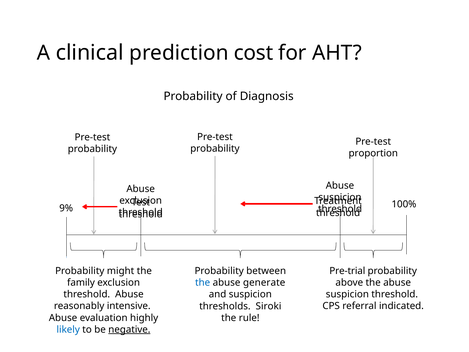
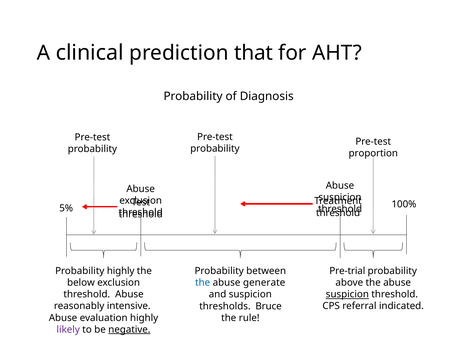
cost: cost -> that
9%: 9% -> 5%
Probability might: might -> highly
family: family -> below
suspicion at (347, 294) underline: none -> present
Siroki: Siroki -> Bruce
likely colour: blue -> purple
